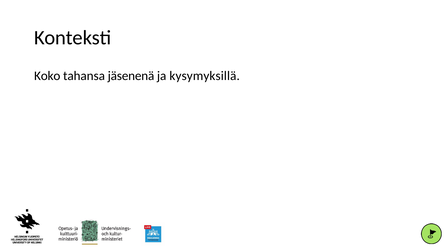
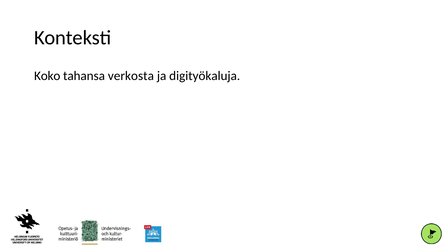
jäsenenä: jäsenenä -> verkosta
kysymyksillä: kysymyksillä -> digityökaluja
